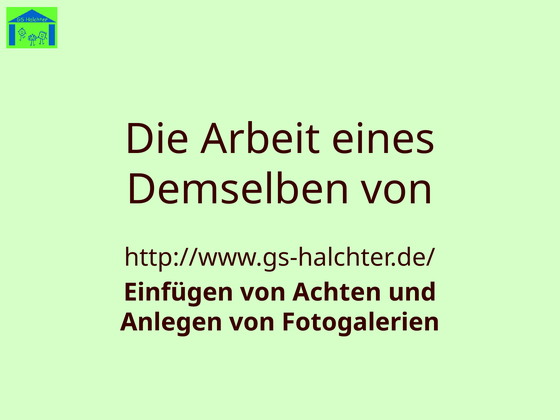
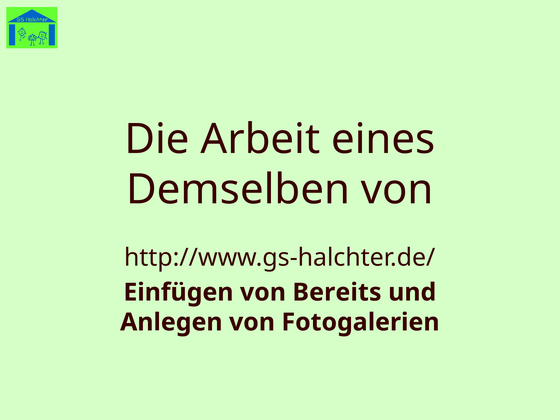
Achten: Achten -> Bereits
